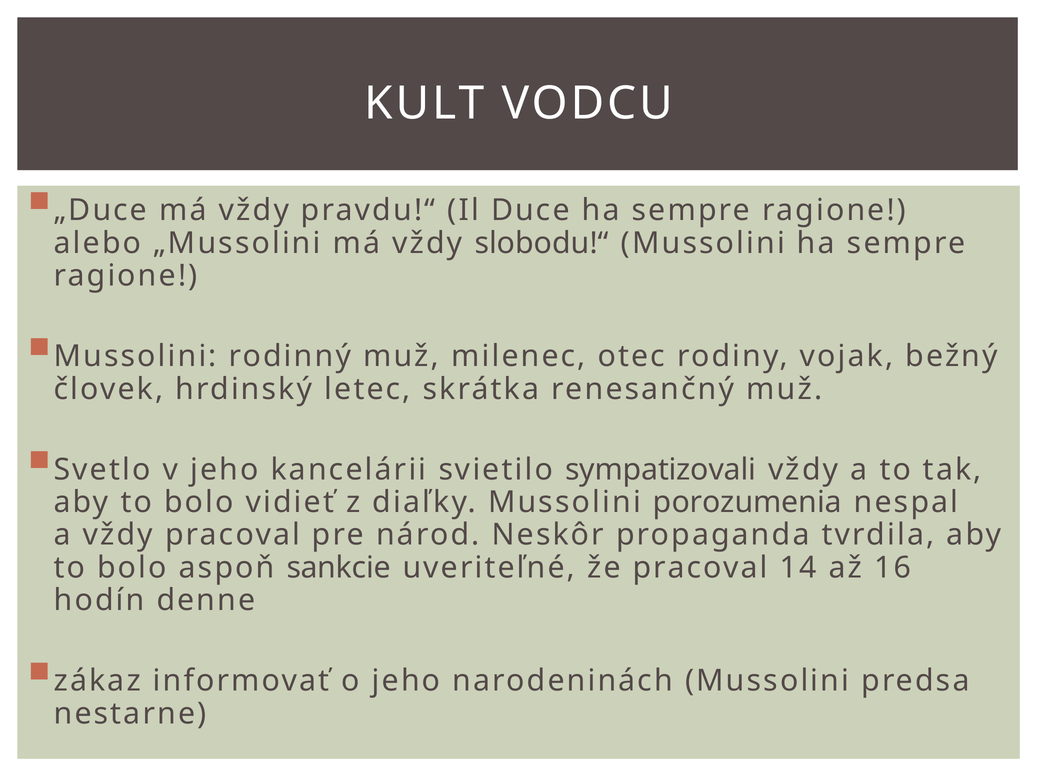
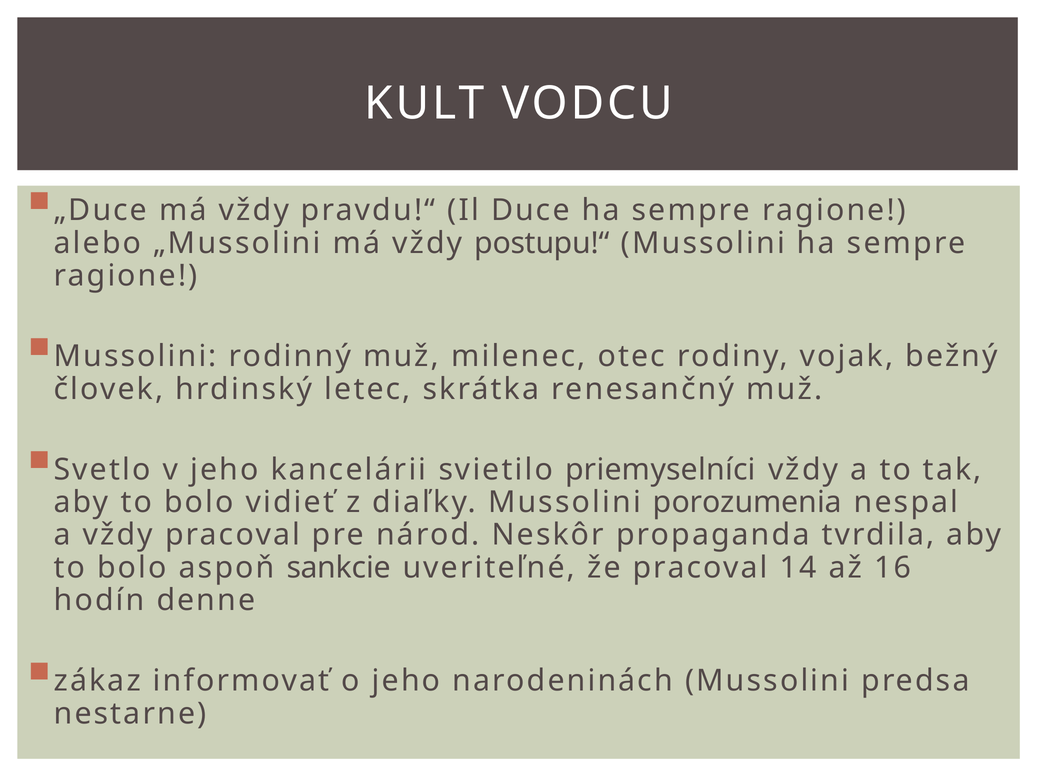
slobodu!“: slobodu!“ -> postupu!“
sympatizovali: sympatizovali -> priemyselníci
